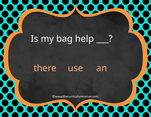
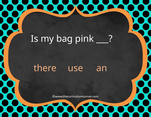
help: help -> pink
